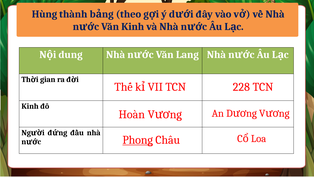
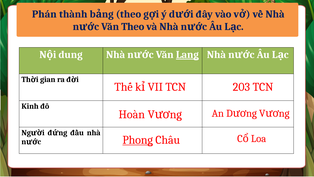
Hùng: Hùng -> Phán
Văn Kinh: Kinh -> Theo
Lang underline: none -> present
228: 228 -> 203
